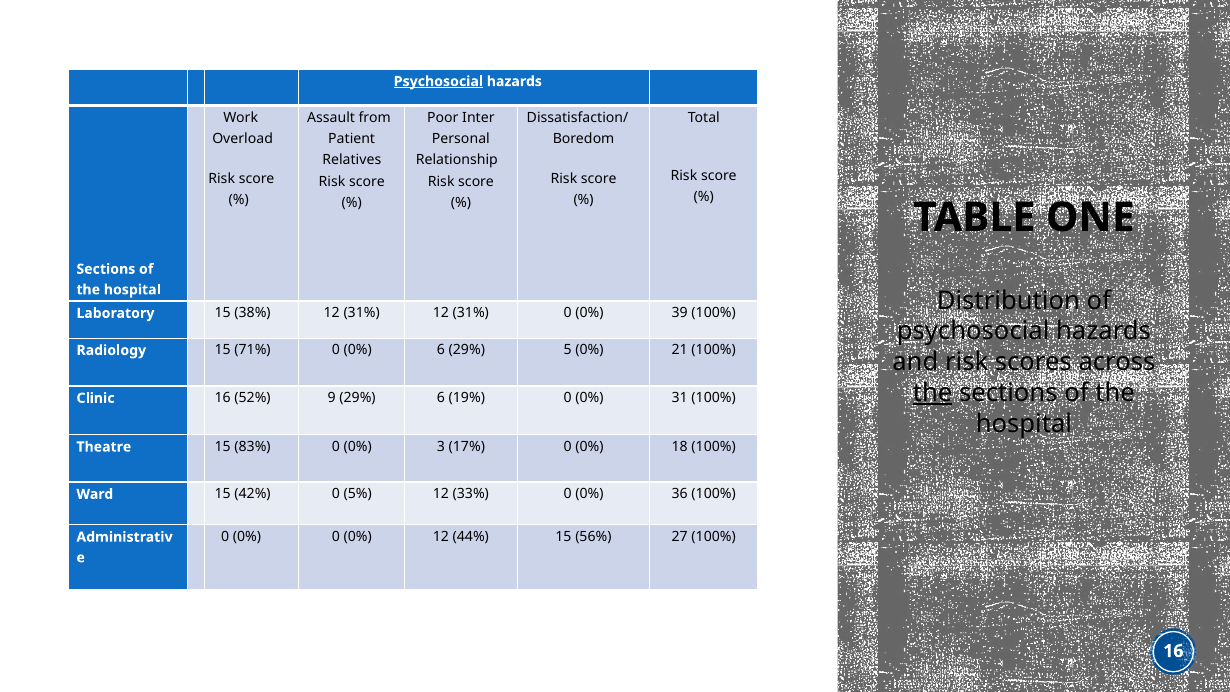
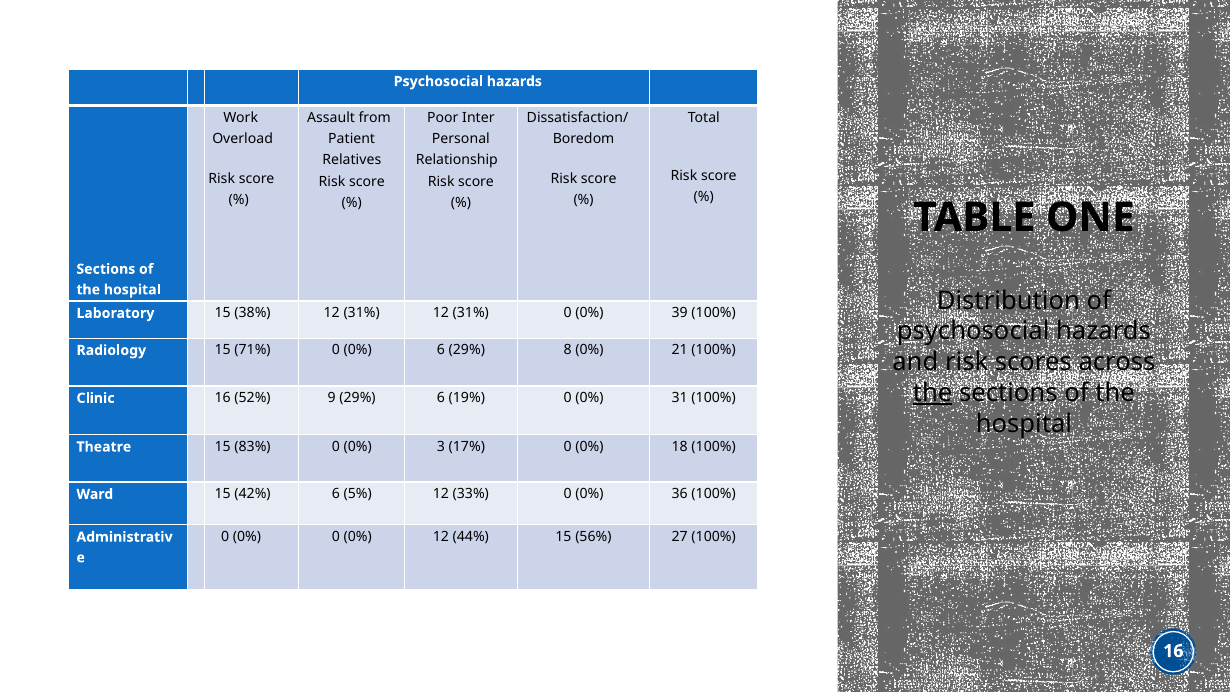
Psychosocial at (438, 81) underline: present -> none
5: 5 -> 8
42% 0: 0 -> 6
